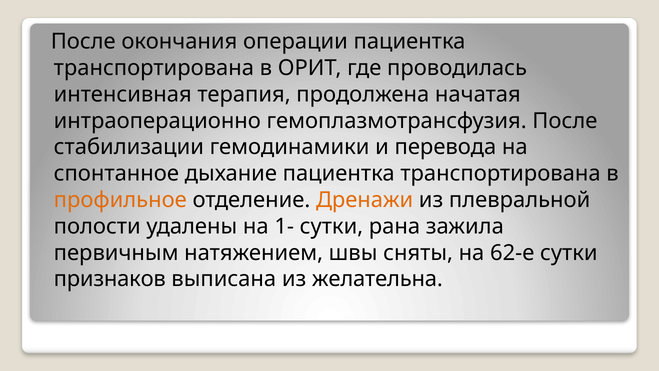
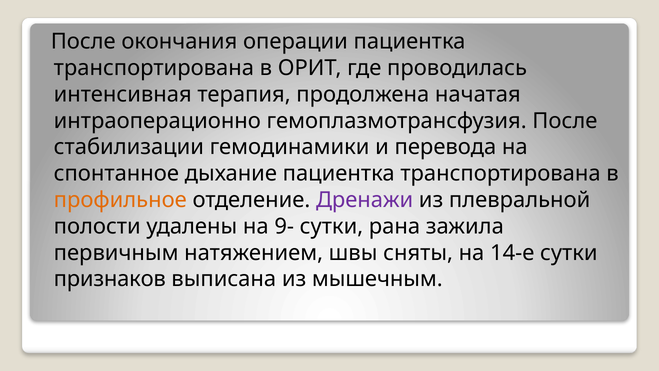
Дренажи colour: orange -> purple
1-: 1- -> 9-
62-е: 62-е -> 14-е
желательна: желательна -> мышечным
